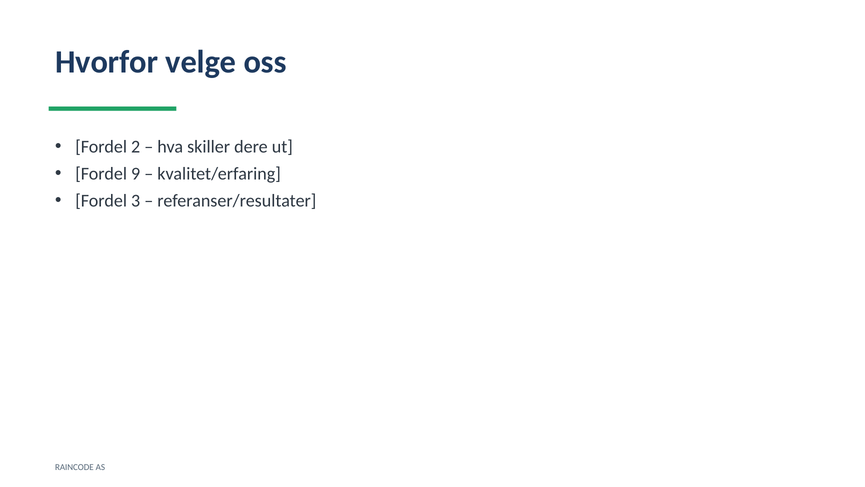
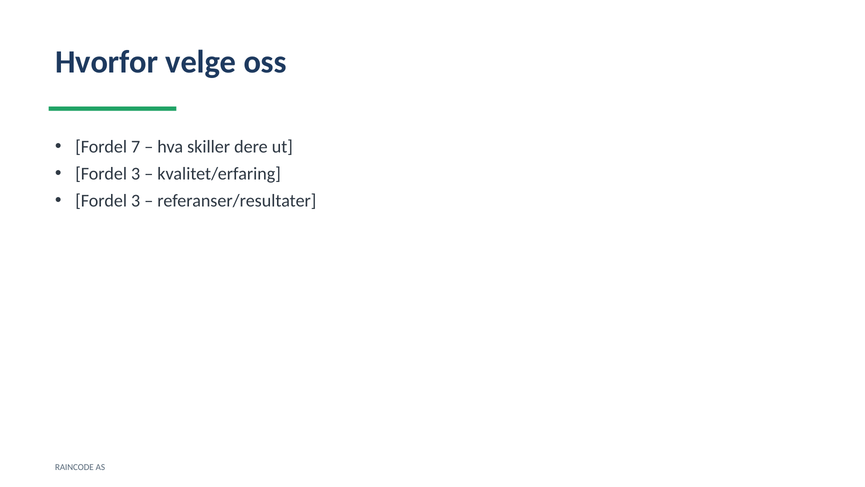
2: 2 -> 7
9 at (136, 174): 9 -> 3
